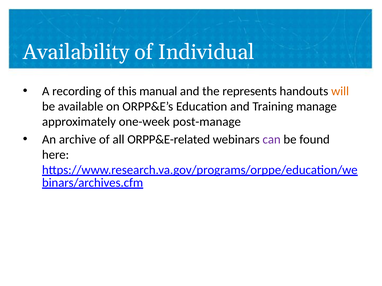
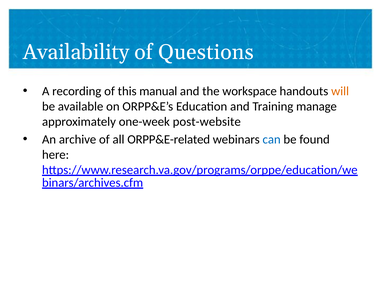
Individual: Individual -> Questions
represents: represents -> workspace
post-manage: post-manage -> post-website
can colour: purple -> blue
